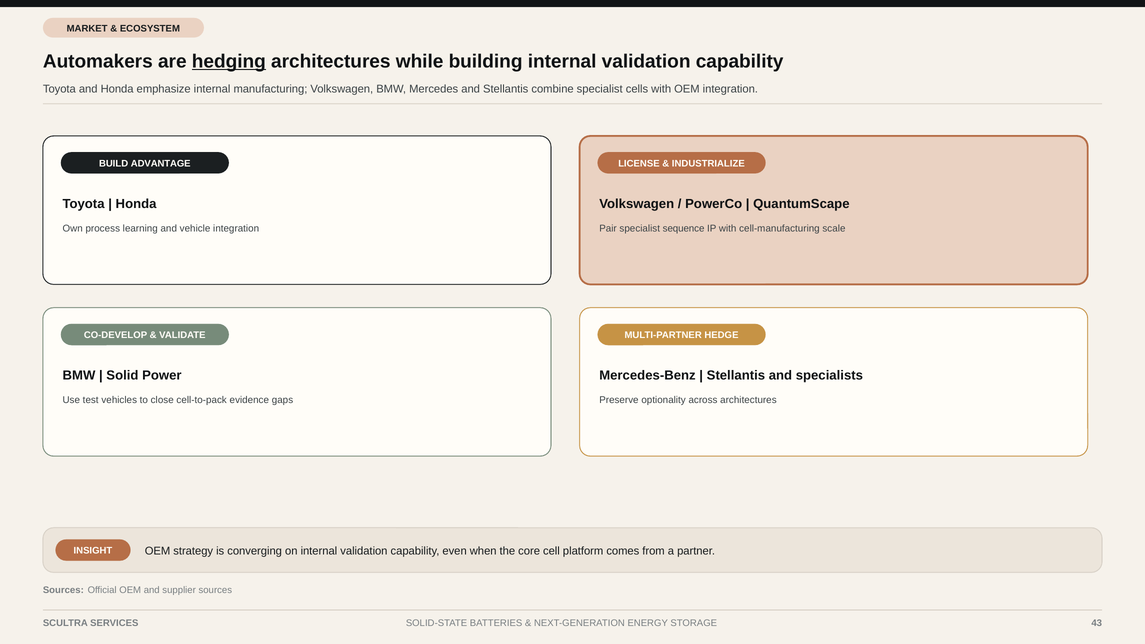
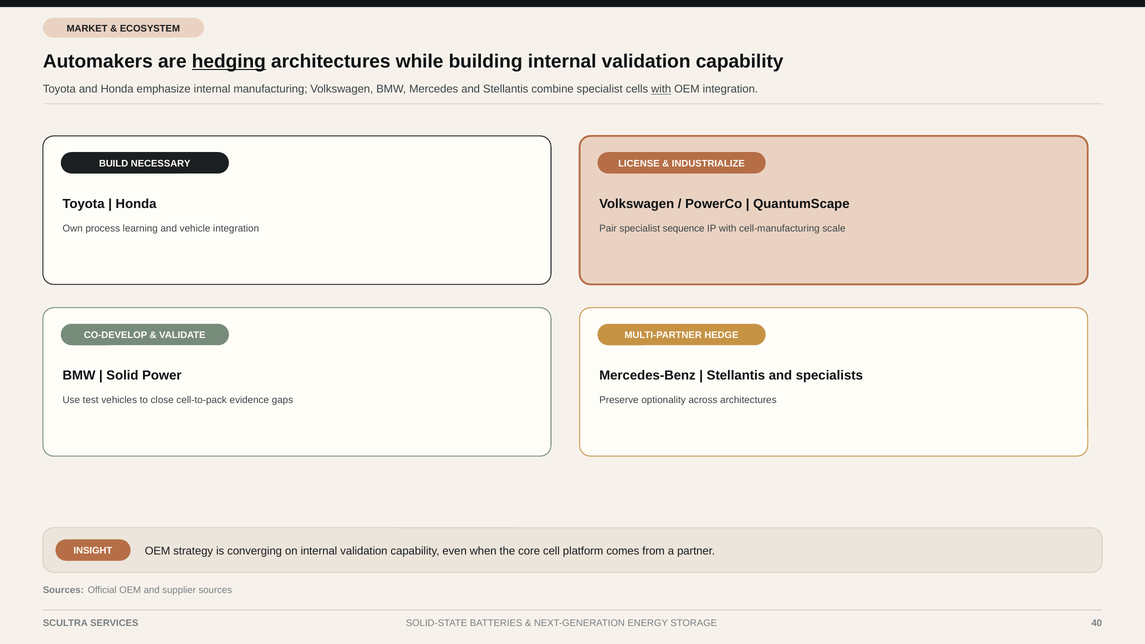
with at (661, 89) underline: none -> present
ADVANTAGE: ADVANTAGE -> NECESSARY
43: 43 -> 40
